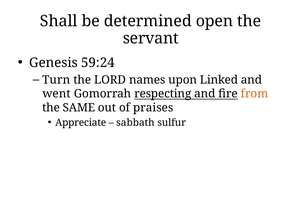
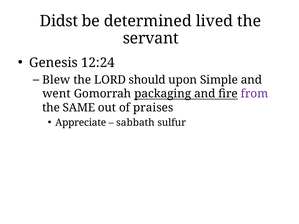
Shall: Shall -> Didst
open: open -> lived
59:24: 59:24 -> 12:24
Turn: Turn -> Blew
names: names -> should
Linked: Linked -> Simple
respecting: respecting -> packaging
from colour: orange -> purple
